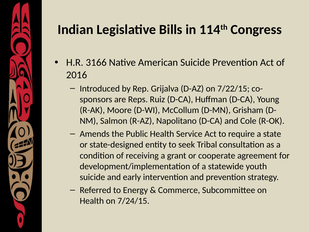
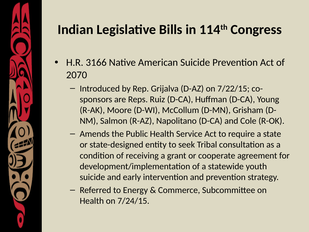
2016: 2016 -> 2070
